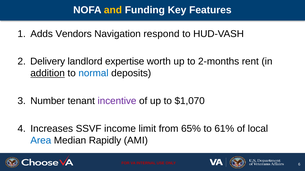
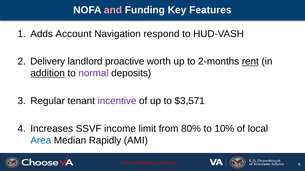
and colour: yellow -> pink
Vendors: Vendors -> Account
expertise: expertise -> proactive
rent underline: none -> present
normal colour: blue -> purple
Number: Number -> Regular
$1,070: $1,070 -> $3,571
65%: 65% -> 80%
61%: 61% -> 10%
